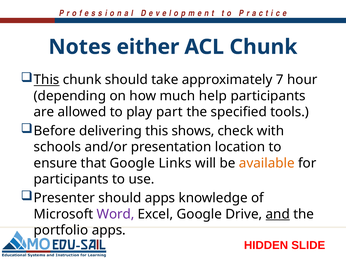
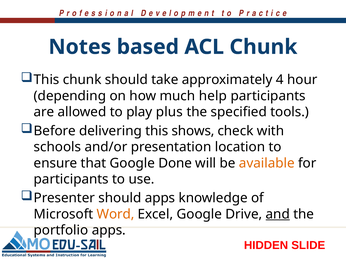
either: either -> based
This at (47, 80) underline: present -> none
7: 7 -> 4
part: part -> plus
Links: Links -> Done
Word colour: purple -> orange
